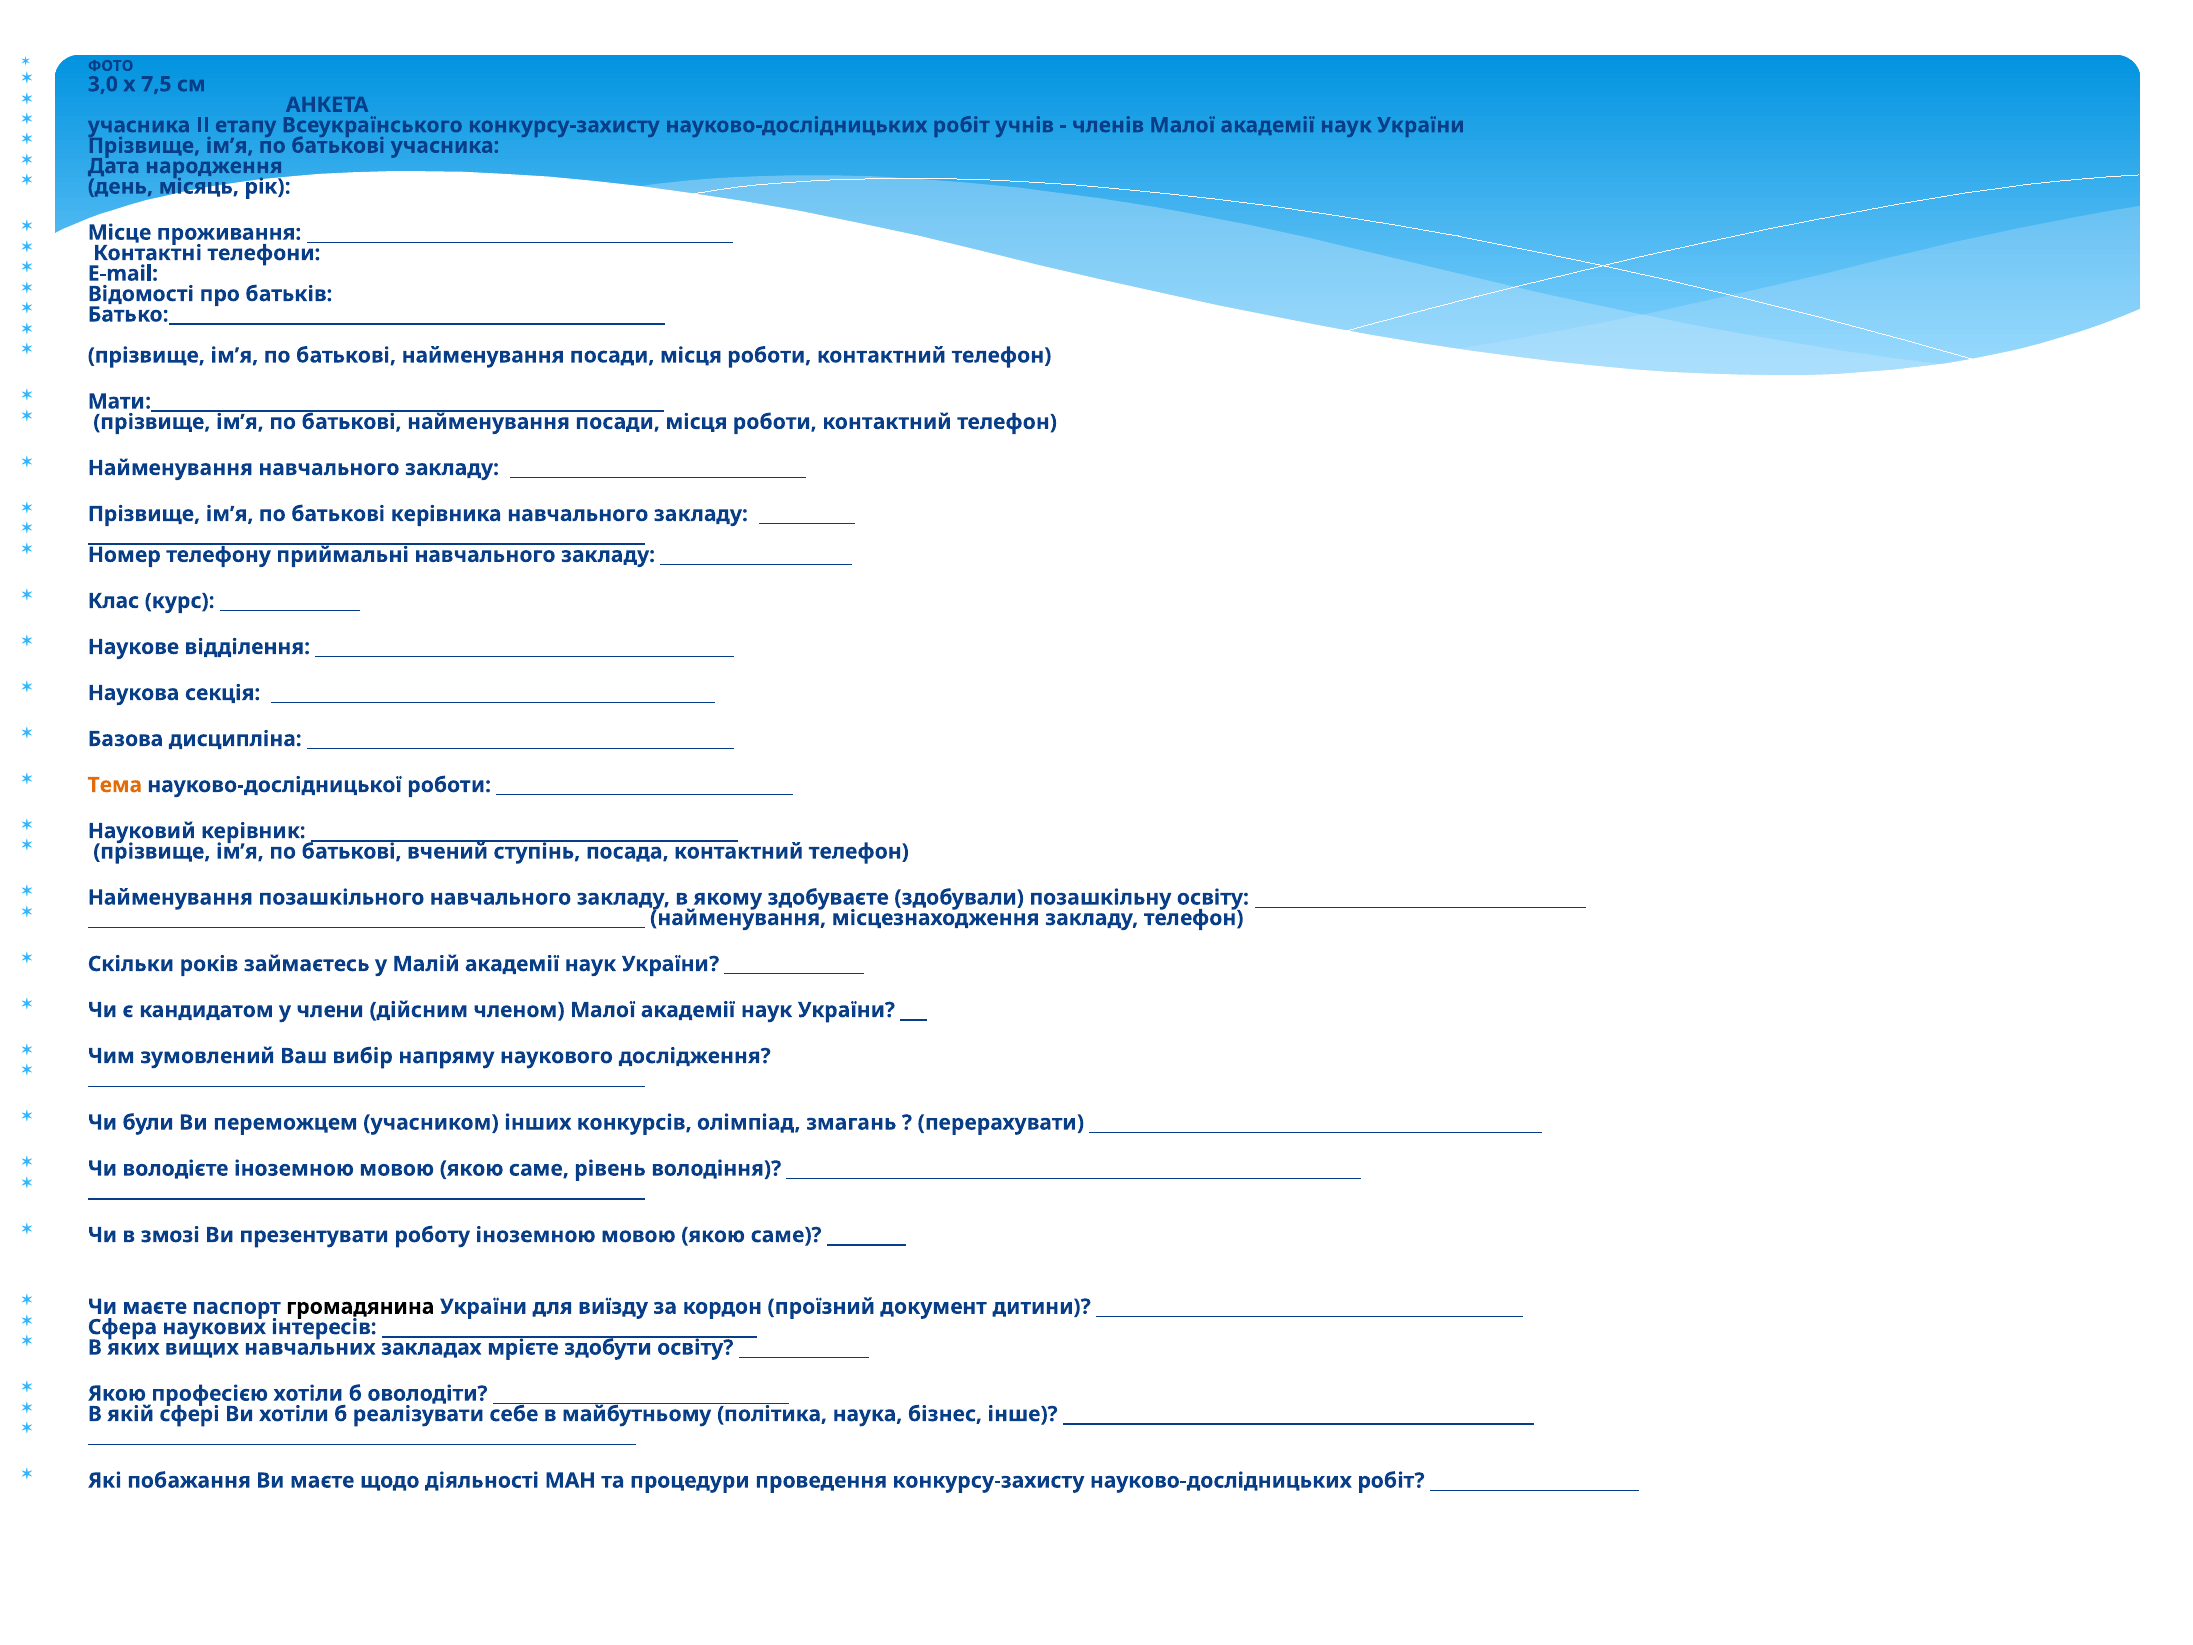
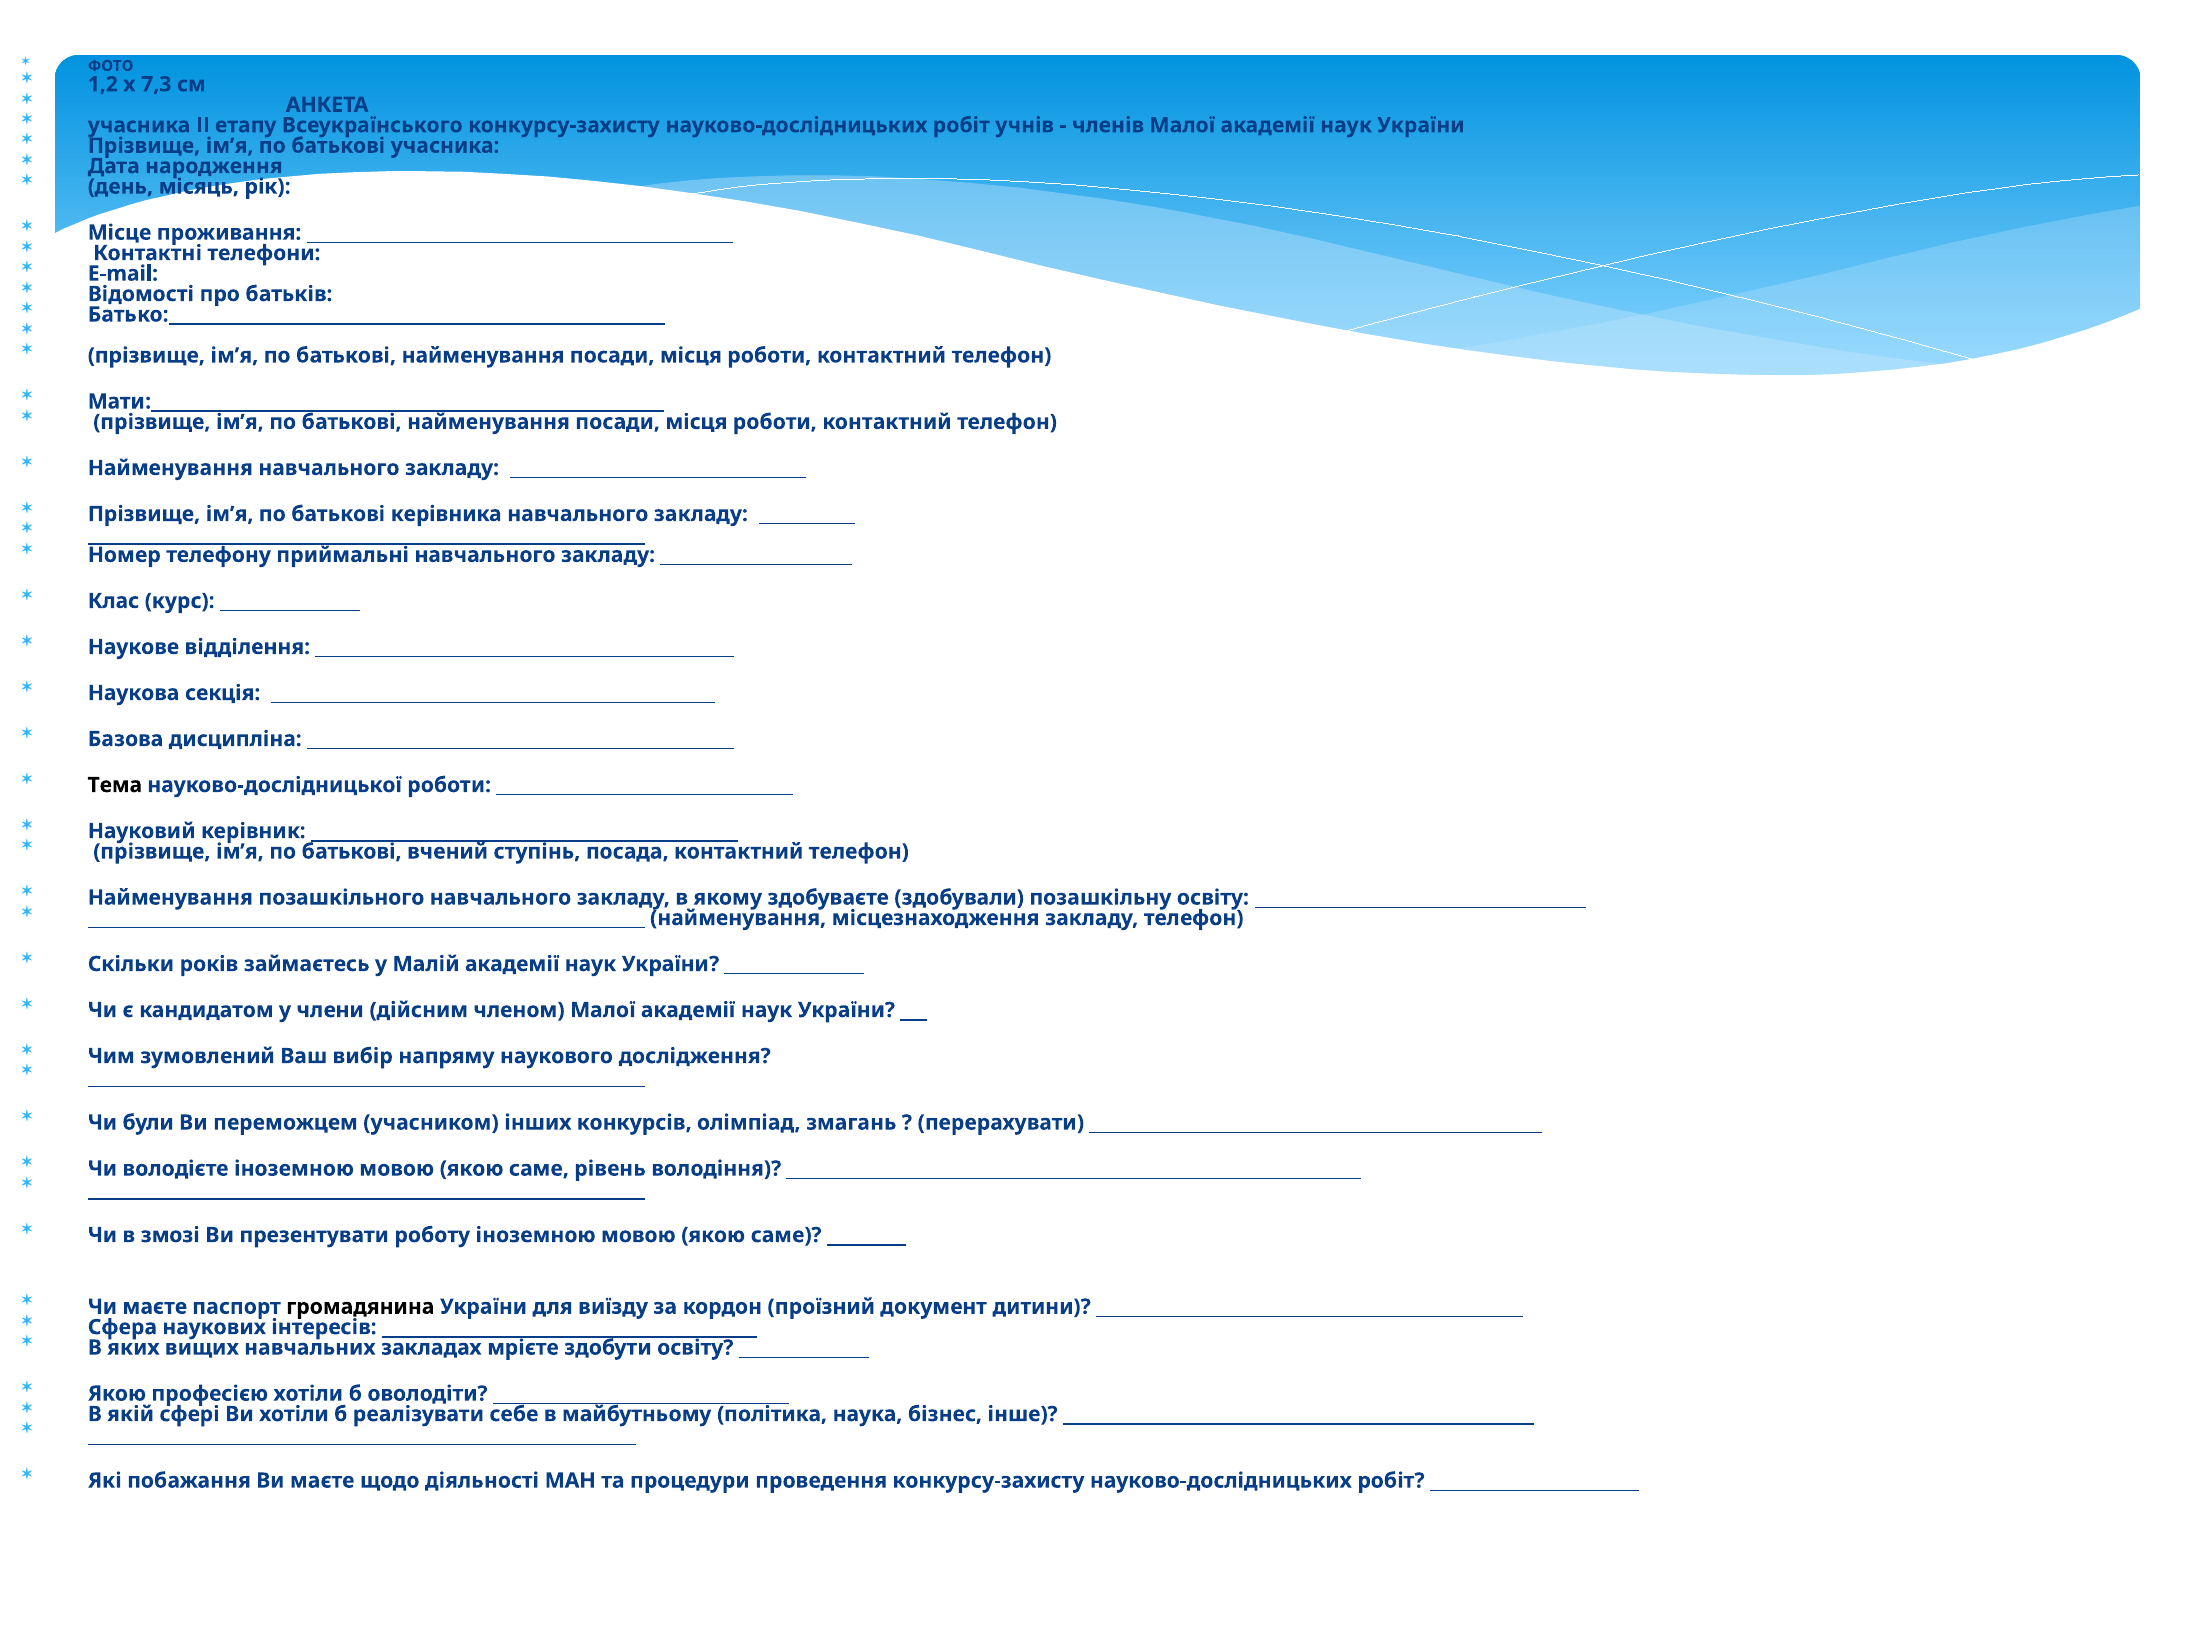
3,0: 3,0 -> 1,2
7,5: 7,5 -> 7,3
Тема colour: orange -> black
